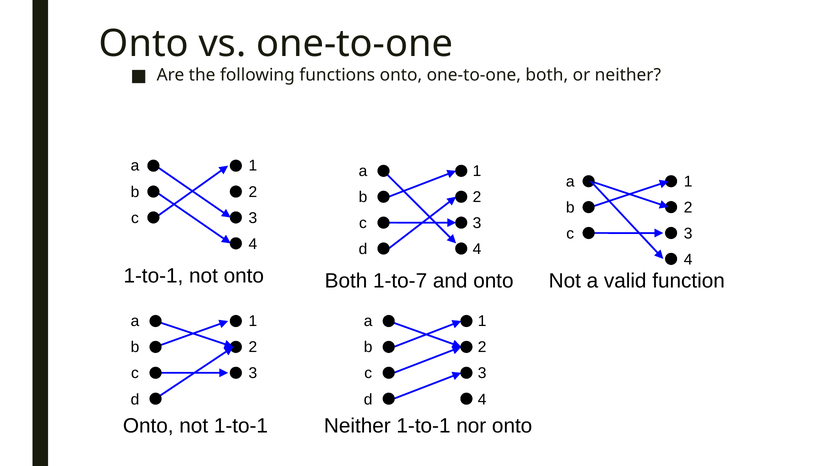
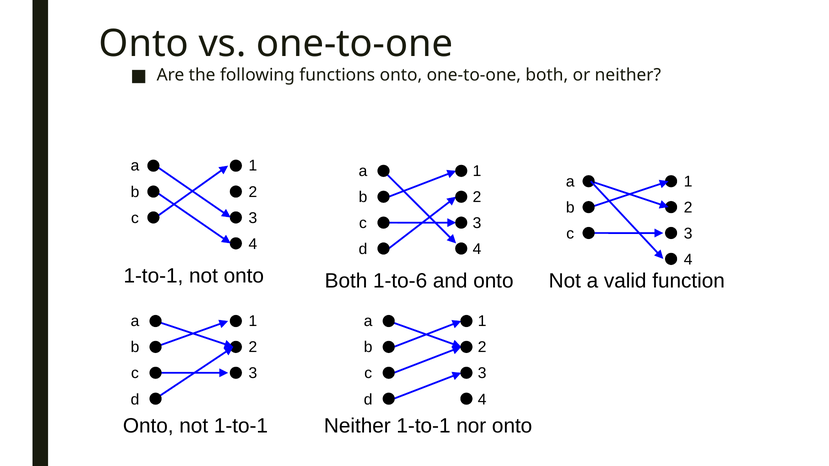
1-to-7: 1-to-7 -> 1-to-6
